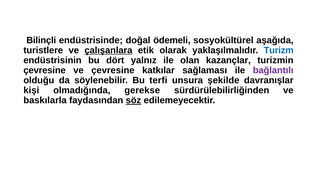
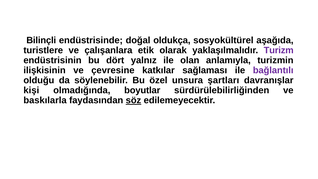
ödemeli: ödemeli -> oldukça
çalışanlara underline: present -> none
Turizm colour: blue -> purple
kazançlar: kazançlar -> anlamıyla
çevresine at (45, 70): çevresine -> ilişkisinin
terfi: terfi -> özel
şekilde: şekilde -> şartları
gerekse: gerekse -> boyutlar
